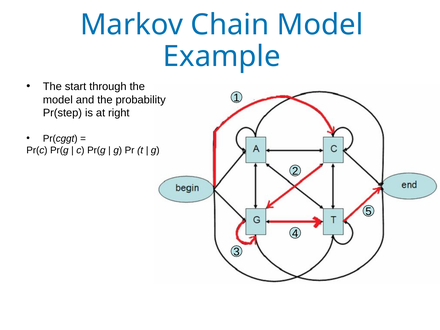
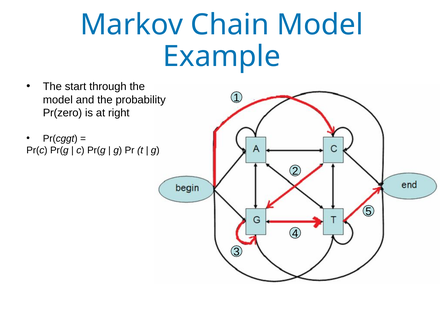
Pr(step: Pr(step -> Pr(zero
